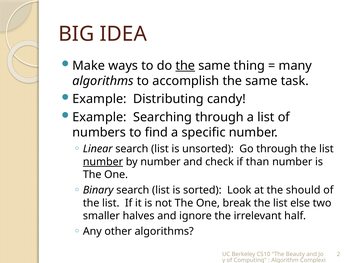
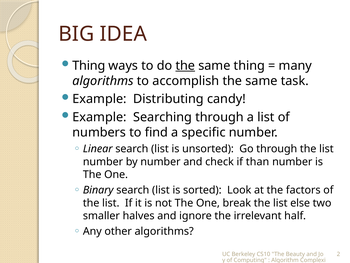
Make at (89, 66): Make -> Thing
number at (103, 161) underline: present -> none
should: should -> factors
